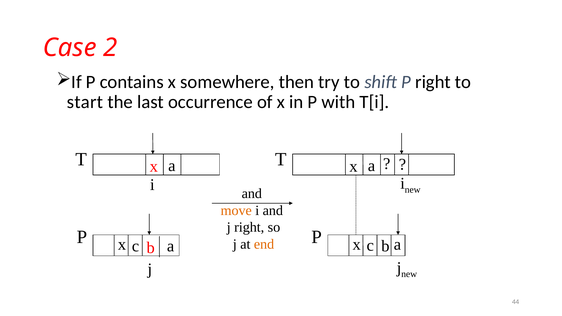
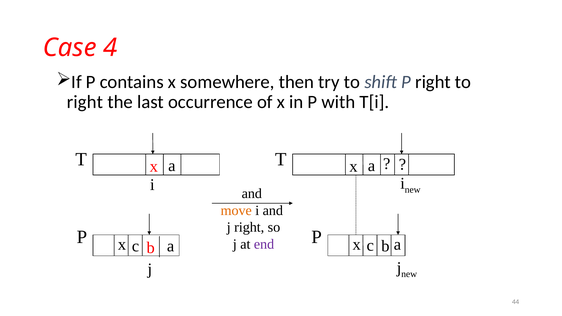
2: 2 -> 4
start at (85, 102): start -> right
end colour: orange -> purple
